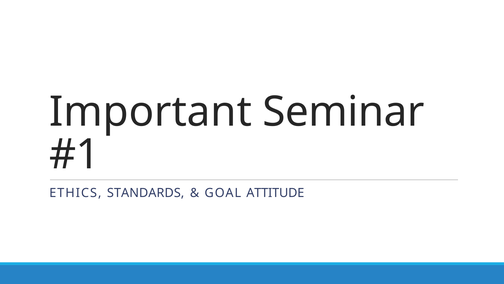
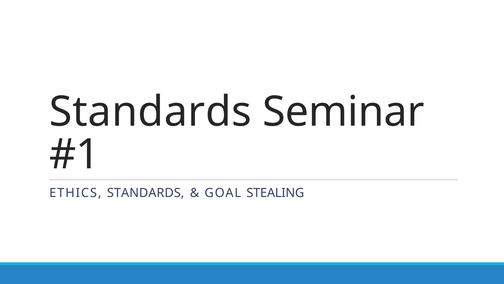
Important at (150, 112): Important -> Standards
ATTITUDE: ATTITUDE -> STEALING
